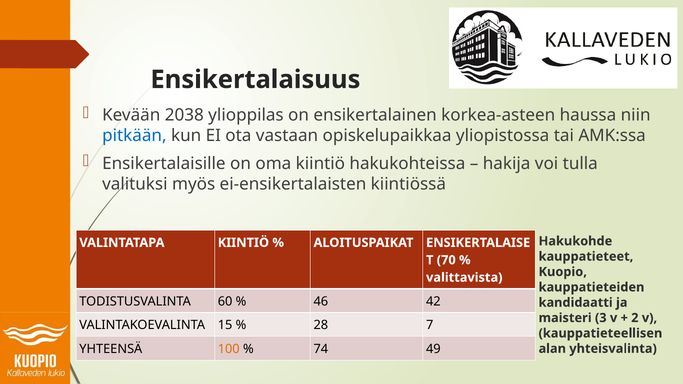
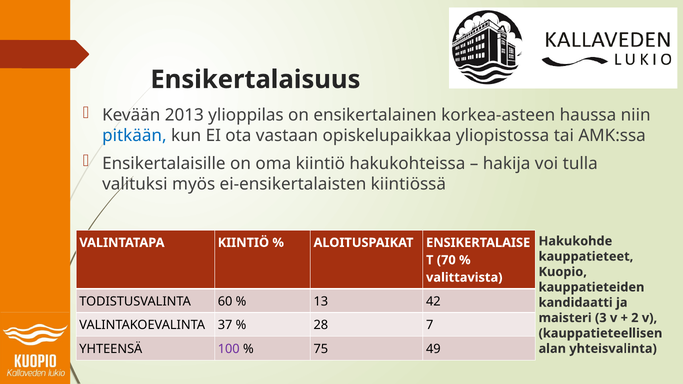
2038: 2038 -> 2013
46: 46 -> 13
15: 15 -> 37
100 colour: orange -> purple
74: 74 -> 75
